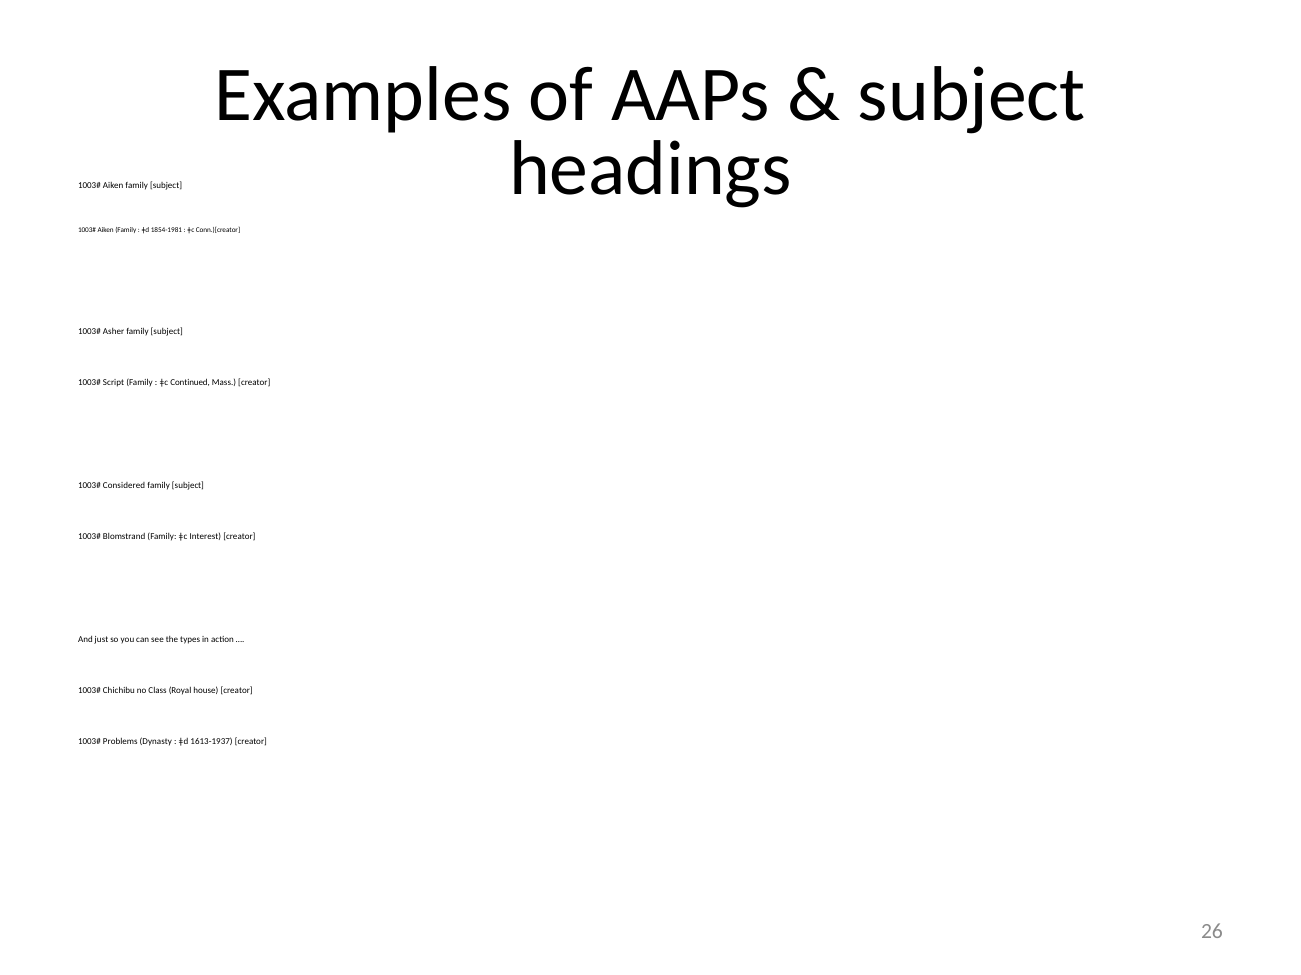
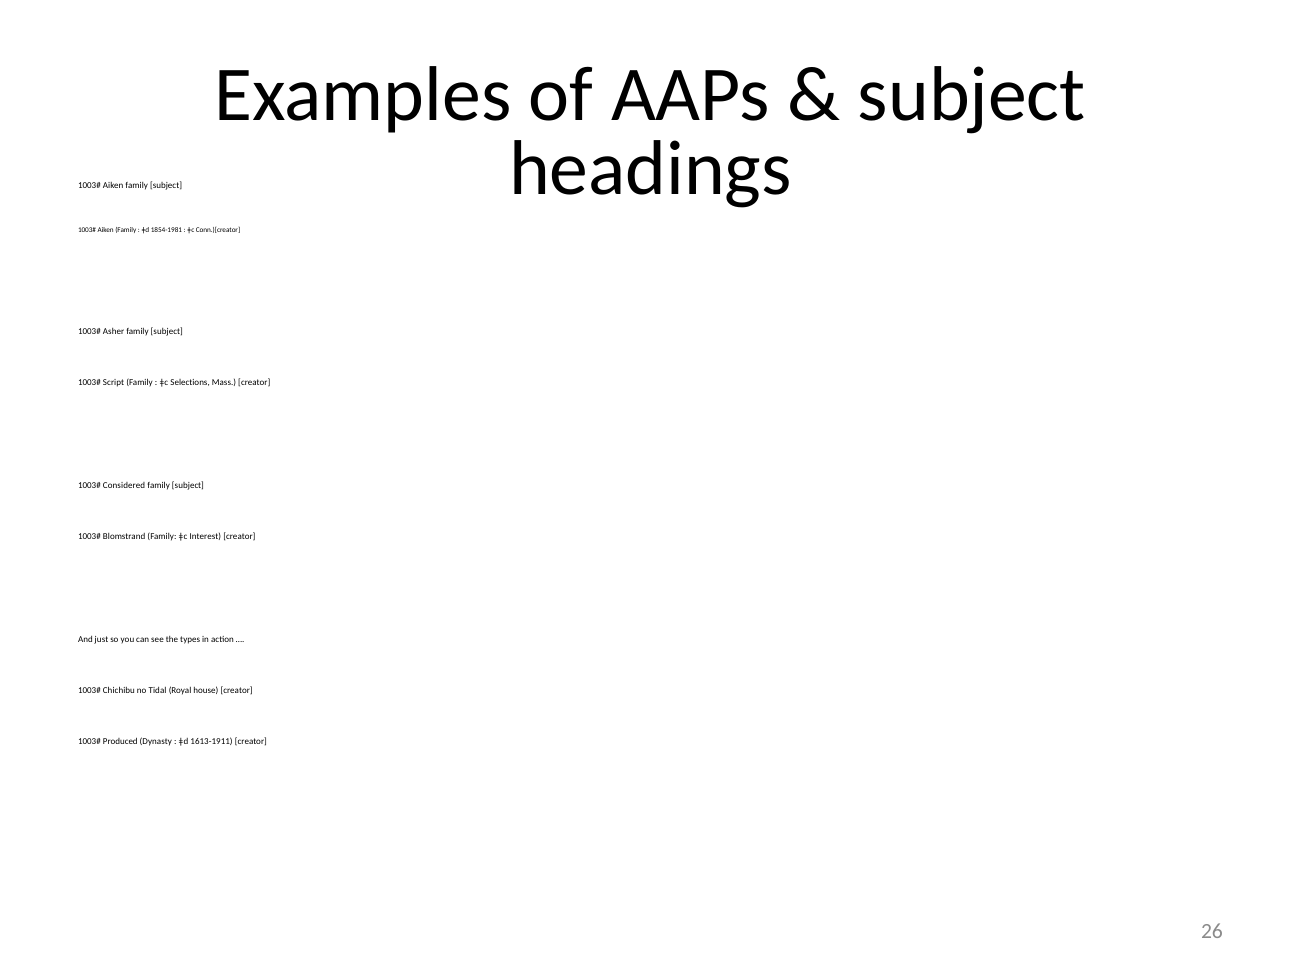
Continued: Continued -> Selections
Class: Class -> Tidal
Problems: Problems -> Produced
1613-1937: 1613-1937 -> 1613-1911
